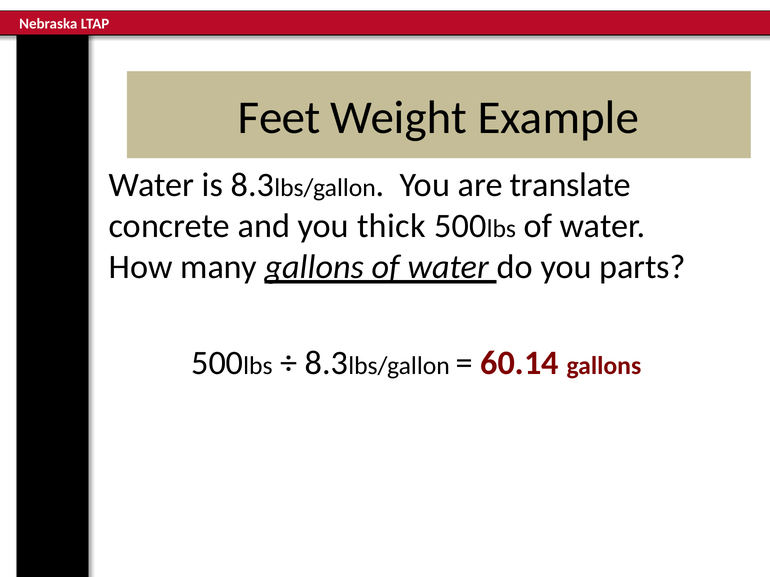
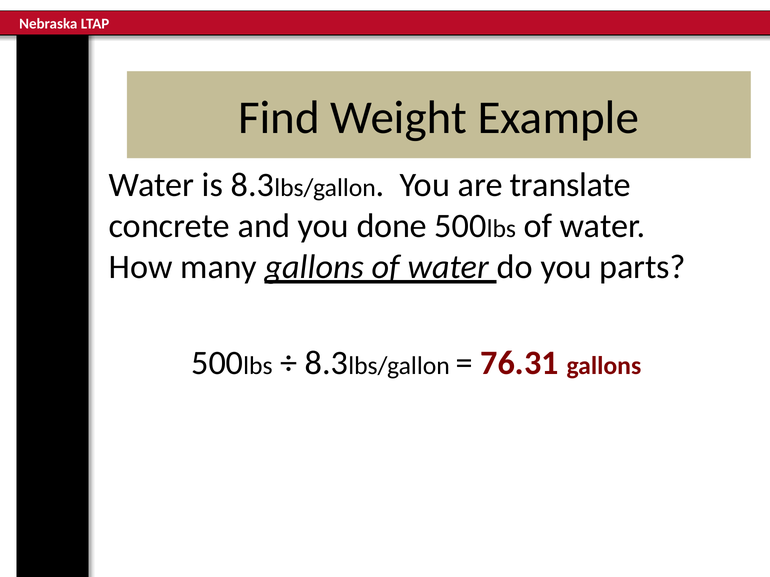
Feet: Feet -> Find
thick: thick -> done
60.14: 60.14 -> 76.31
